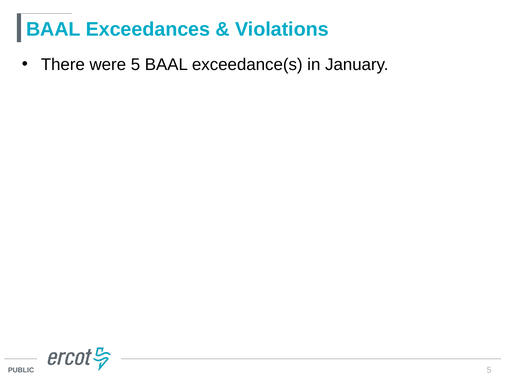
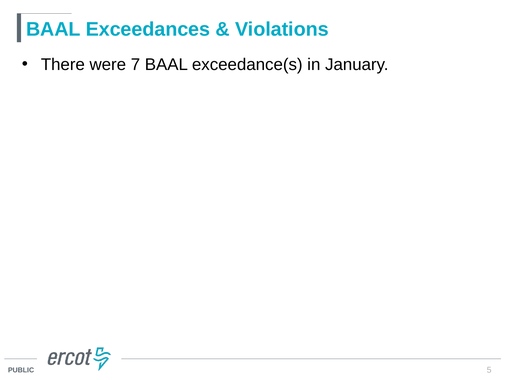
were 5: 5 -> 7
